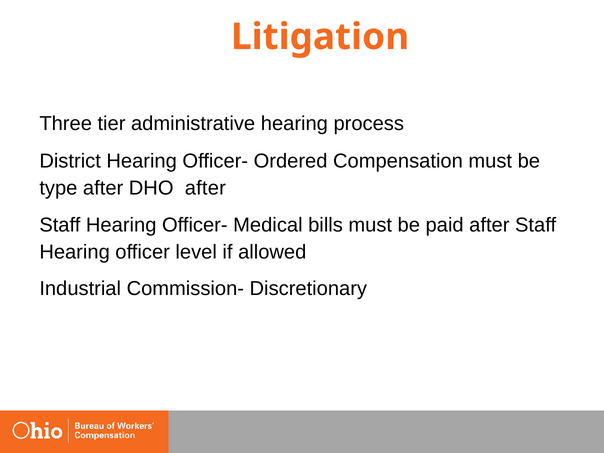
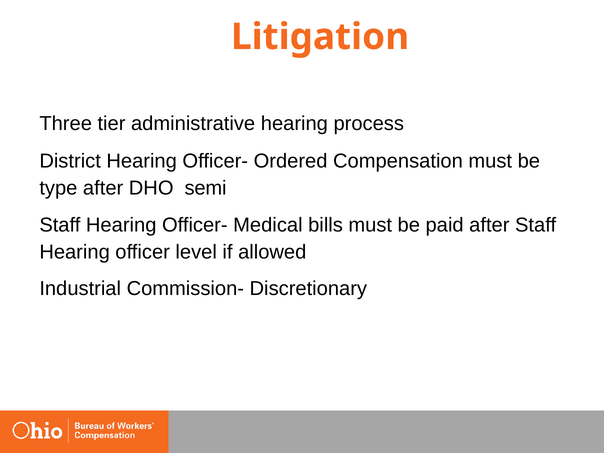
DHO after: after -> semi
